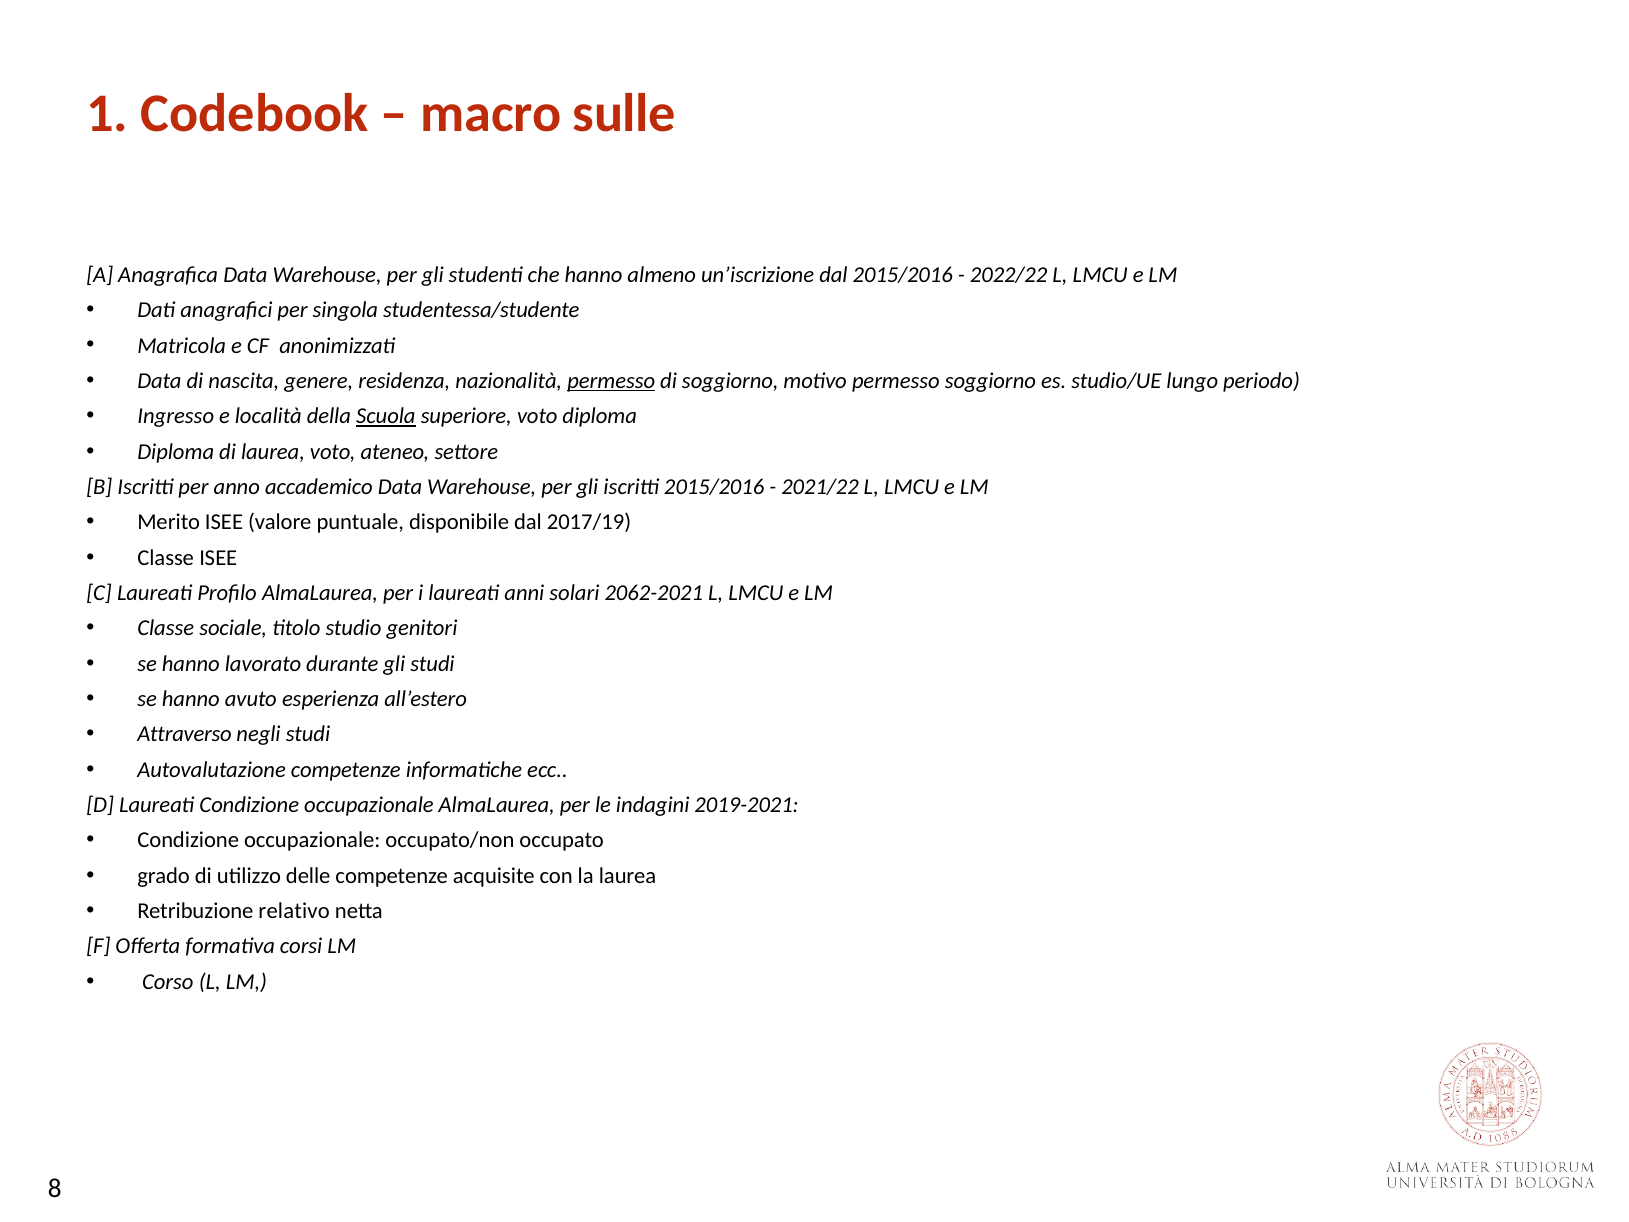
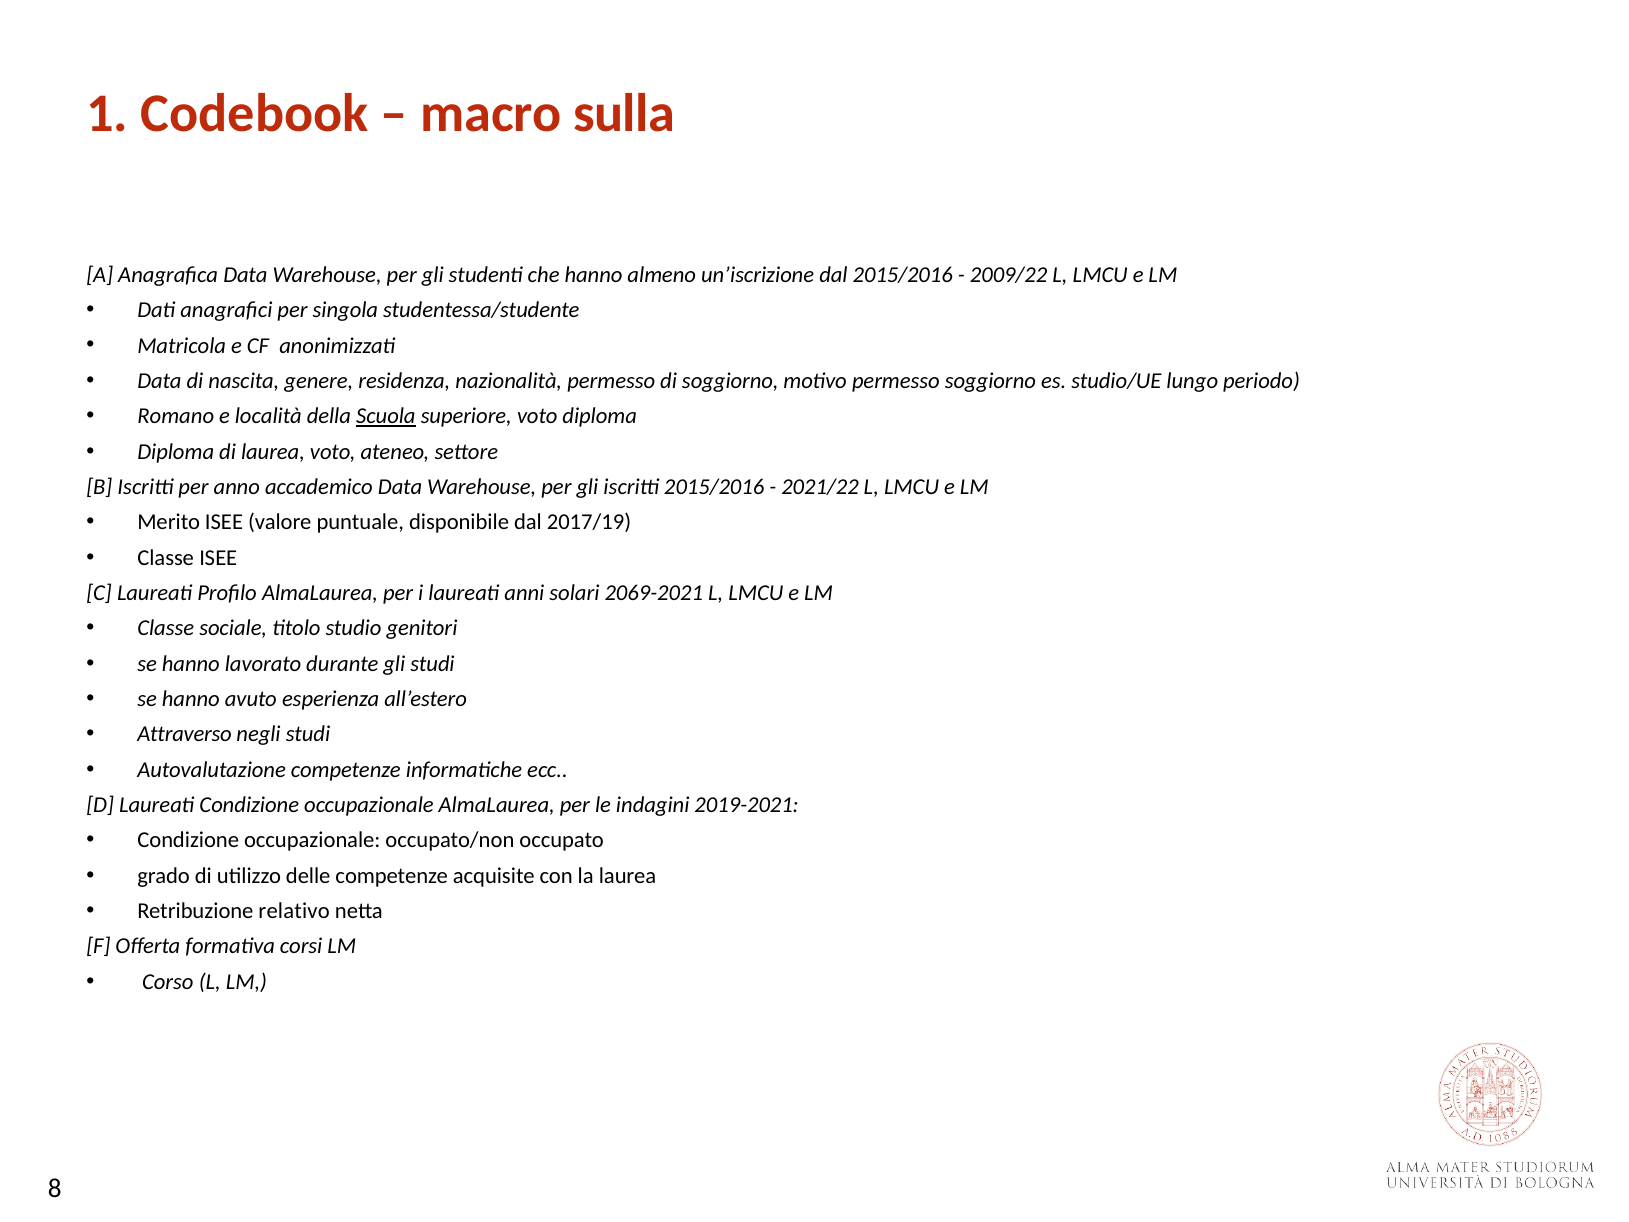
sulle: sulle -> sulla
2022/22: 2022/22 -> 2009/22
permesso at (611, 381) underline: present -> none
Ingresso: Ingresso -> Romano
2062-2021: 2062-2021 -> 2069-2021
